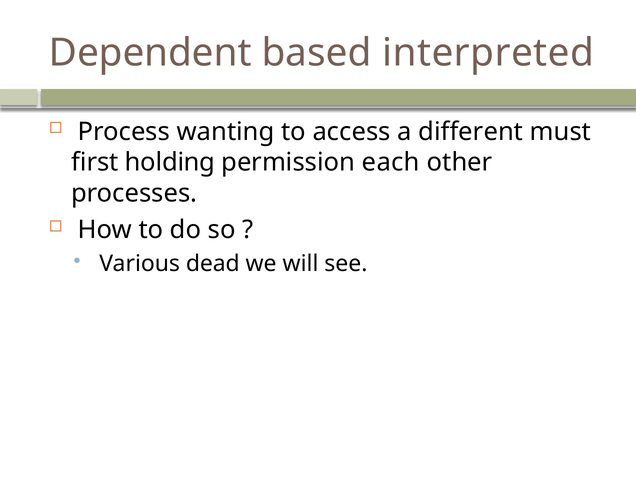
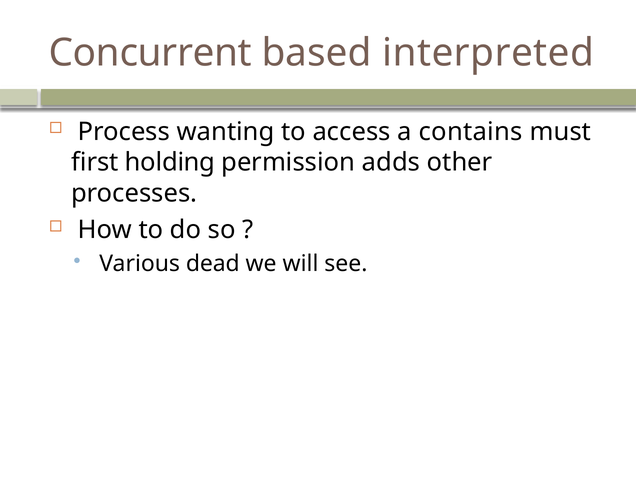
Dependent: Dependent -> Concurrent
different: different -> contains
each: each -> adds
